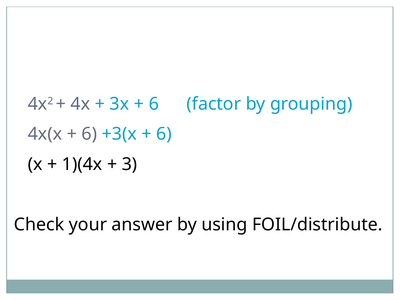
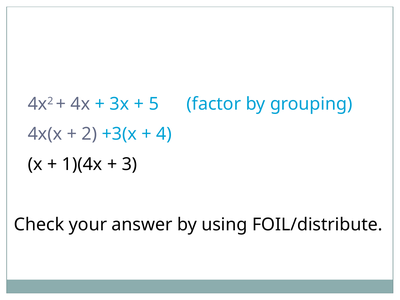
6 at (154, 104): 6 -> 5
6 at (89, 134): 6 -> 2
6 at (164, 134): 6 -> 4
